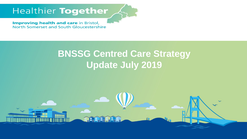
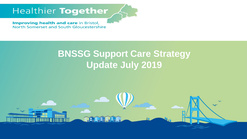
Centred: Centred -> Support
